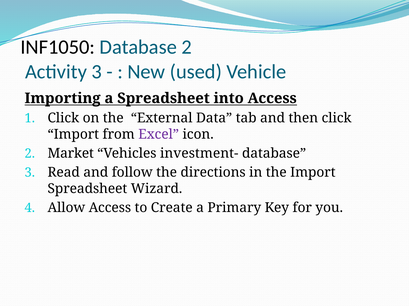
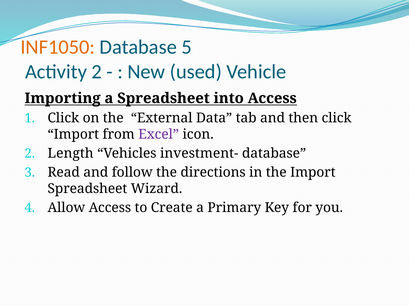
INF1050 colour: black -> orange
Database 2: 2 -> 5
Activity 3: 3 -> 2
Market: Market -> Length
